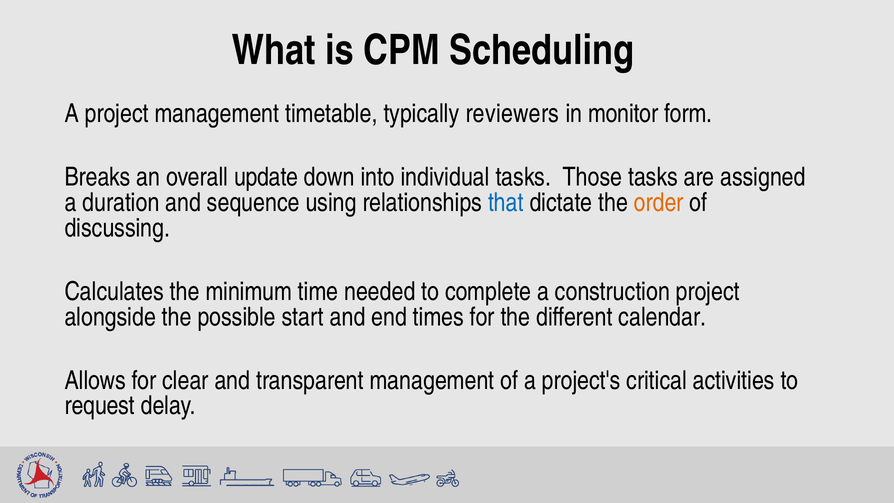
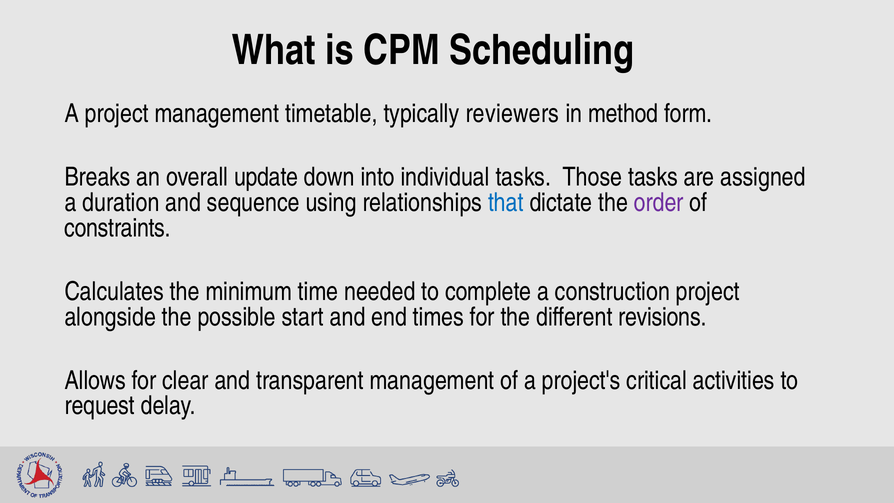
monitor: monitor -> method
order colour: orange -> purple
discussing: discussing -> constraints
calendar: calendar -> revisions
